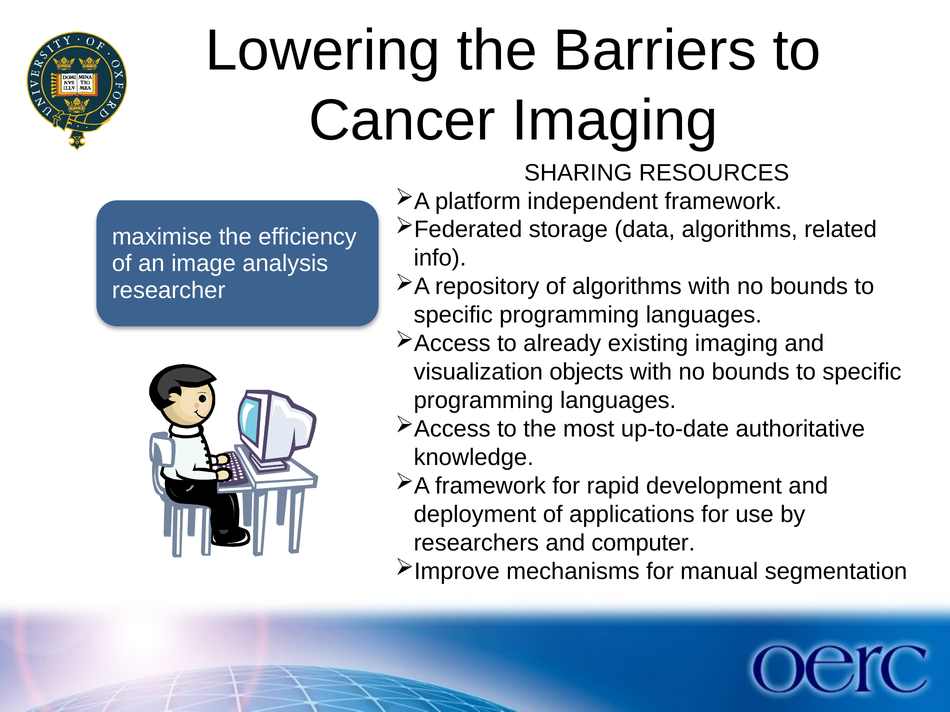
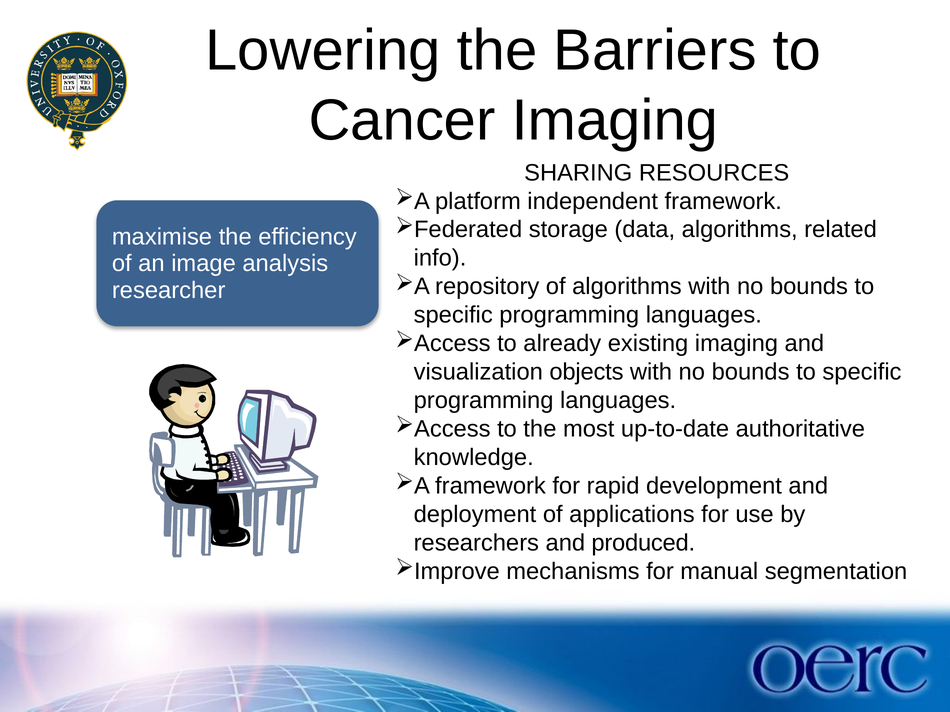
computer: computer -> produced
